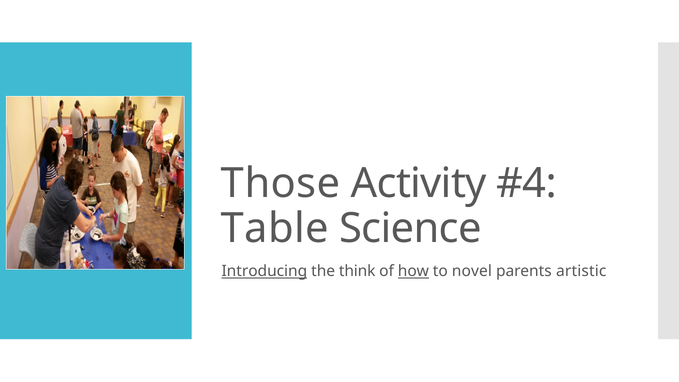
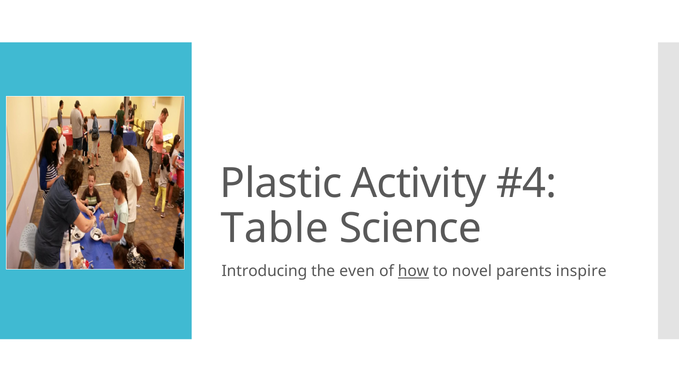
Those: Those -> Plastic
Introducing underline: present -> none
think: think -> even
artistic: artistic -> inspire
